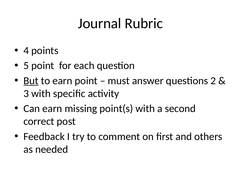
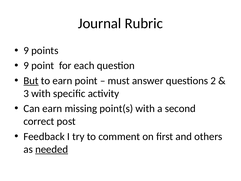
4 at (26, 51): 4 -> 9
5 at (26, 66): 5 -> 9
needed underline: none -> present
